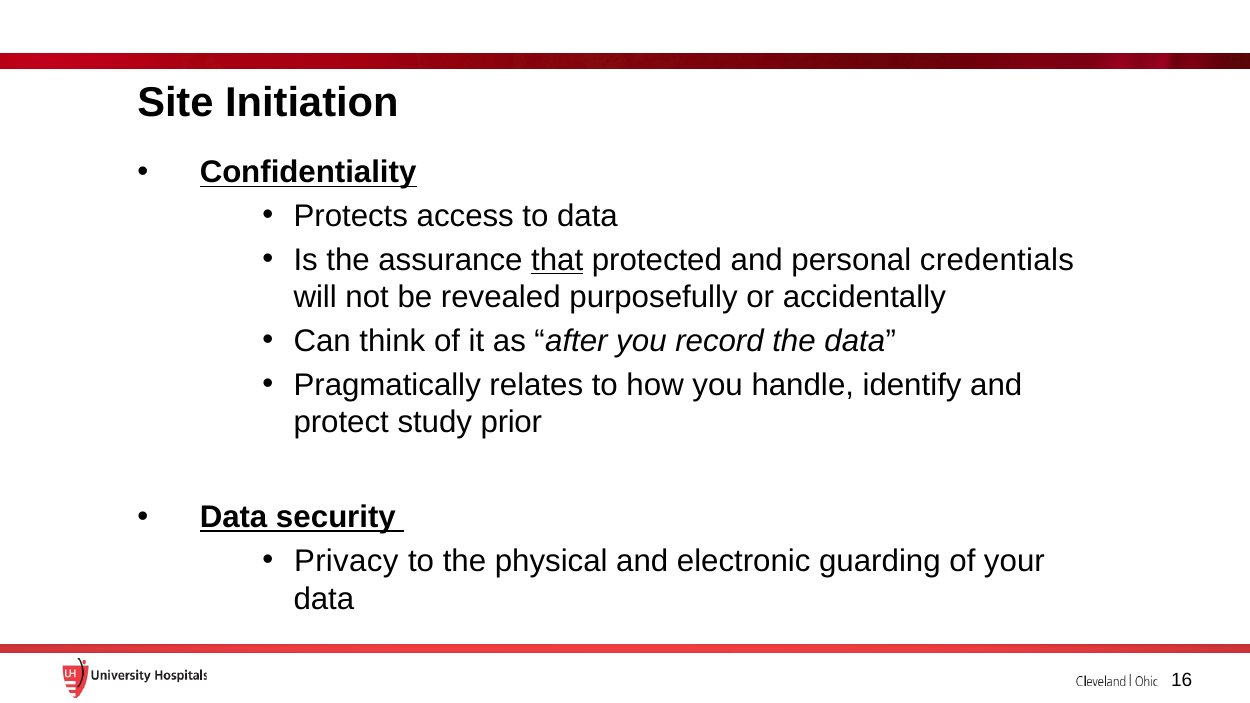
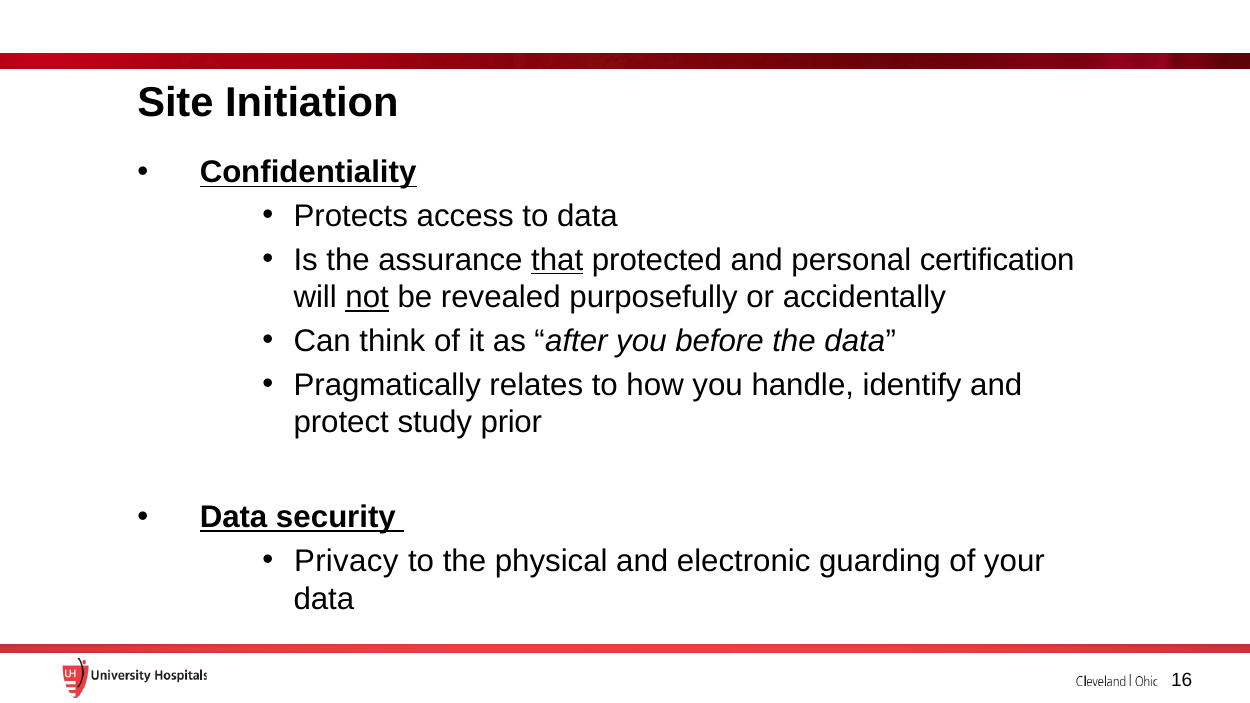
credentials: credentials -> certification
not underline: none -> present
record: record -> before
